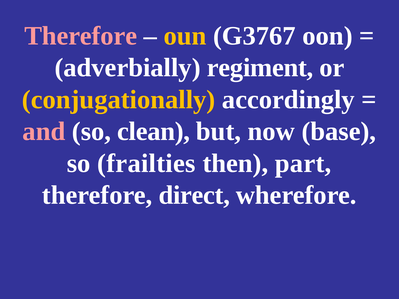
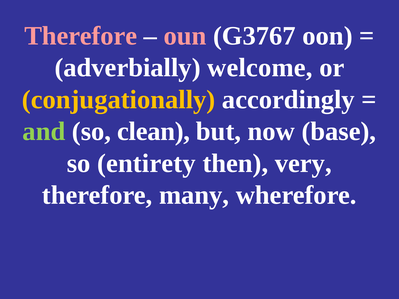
oun colour: yellow -> pink
regiment: regiment -> welcome
and colour: pink -> light green
frailties: frailties -> entirety
part: part -> very
direct: direct -> many
